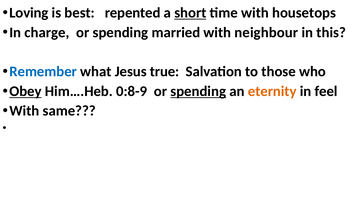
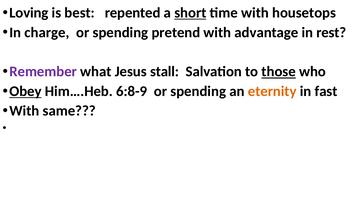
married: married -> pretend
neighbour: neighbour -> advantage
this: this -> rest
Remember colour: blue -> purple
true: true -> stall
those underline: none -> present
0:8-9: 0:8-9 -> 6:8-9
spending at (198, 92) underline: present -> none
feel: feel -> fast
